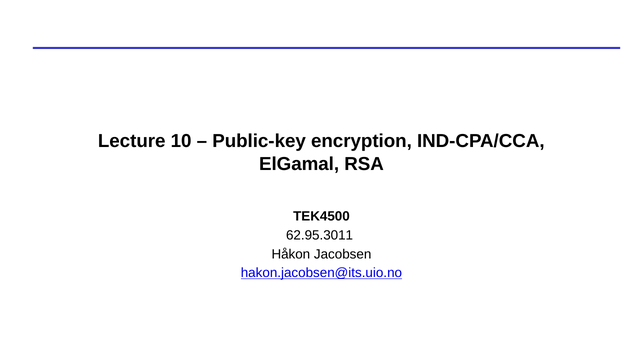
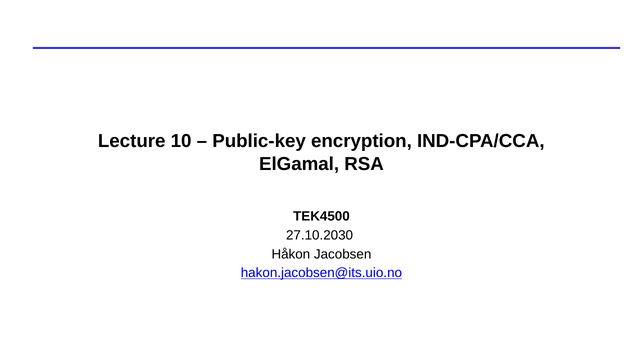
62.95.3011: 62.95.3011 -> 27.10.2030
